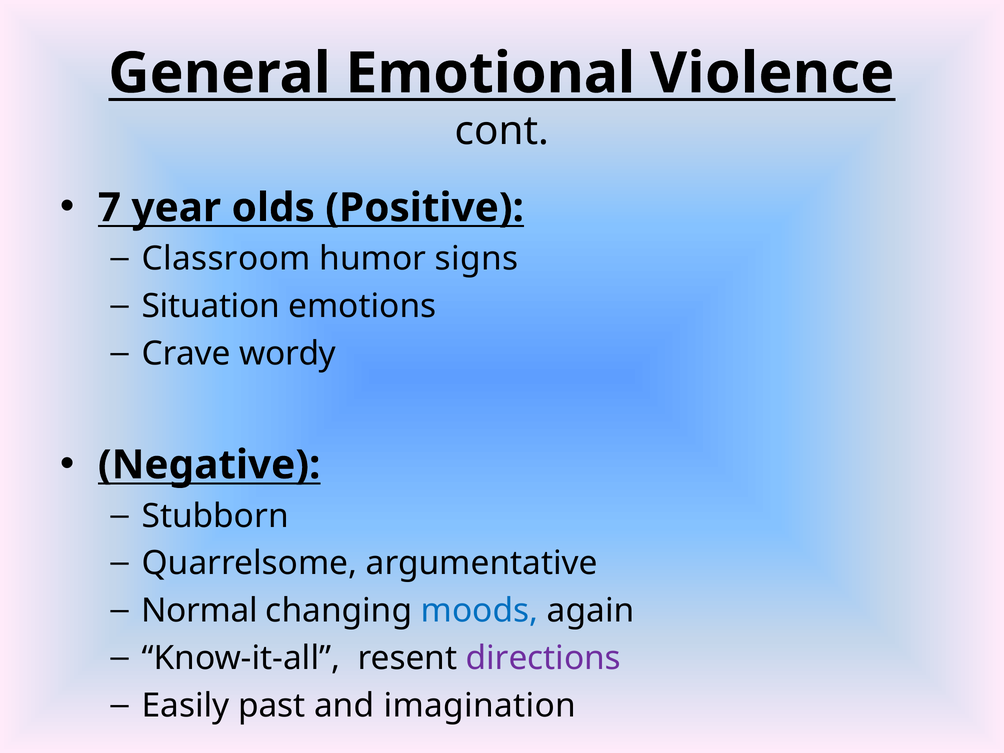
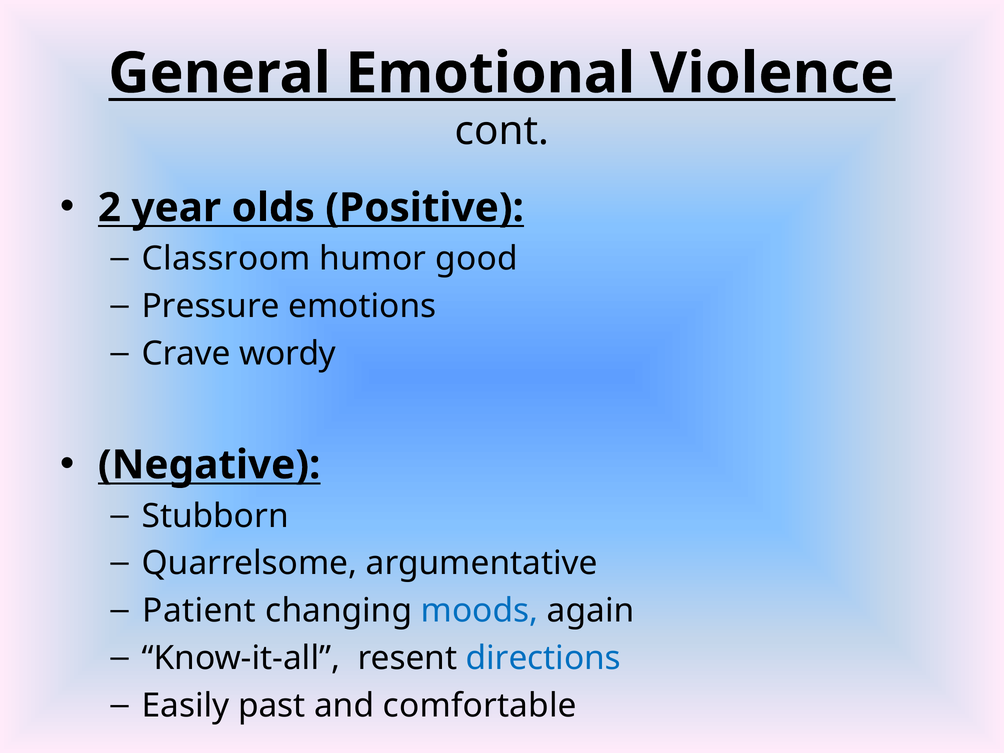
7: 7 -> 2
signs: signs -> good
Situation: Situation -> Pressure
Normal: Normal -> Patient
directions colour: purple -> blue
imagination: imagination -> comfortable
